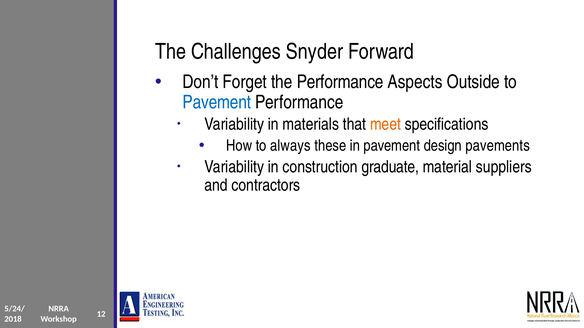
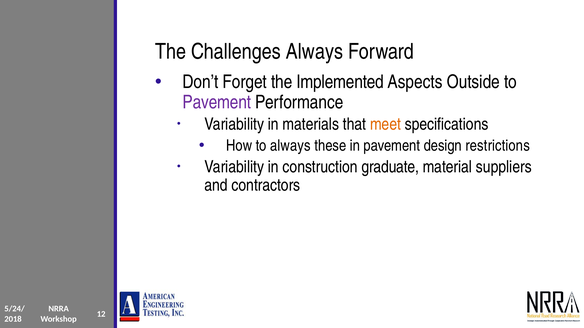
Challenges Snyder: Snyder -> Always
the Performance: Performance -> Implemented
Pavement at (217, 103) colour: blue -> purple
pavements: pavements -> restrictions
